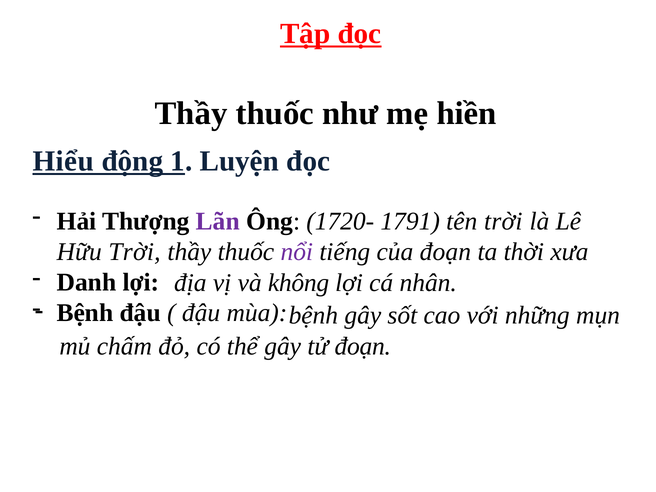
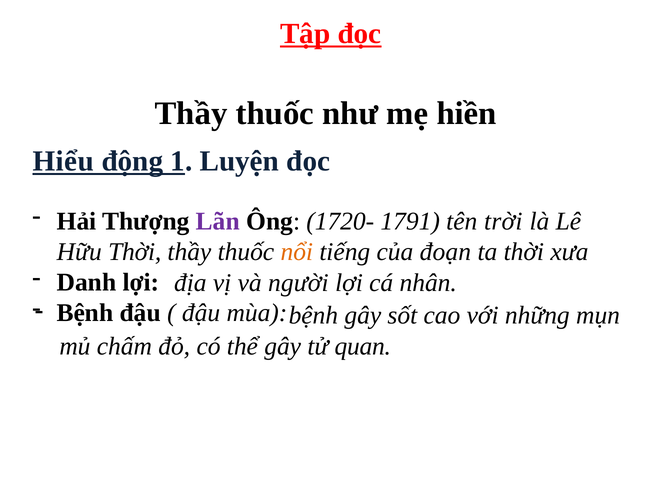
Hữu Trời: Trời -> Thời
nổi colour: purple -> orange
không: không -> người
tử đoạn: đoạn -> quan
